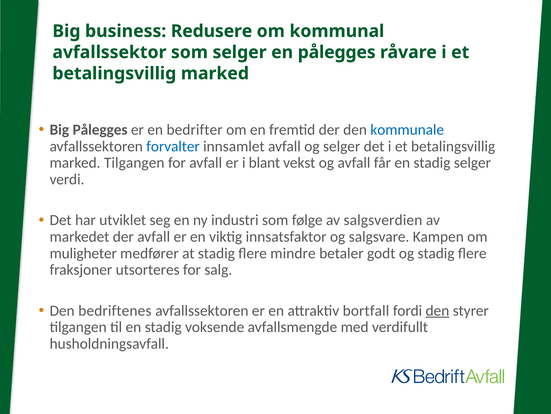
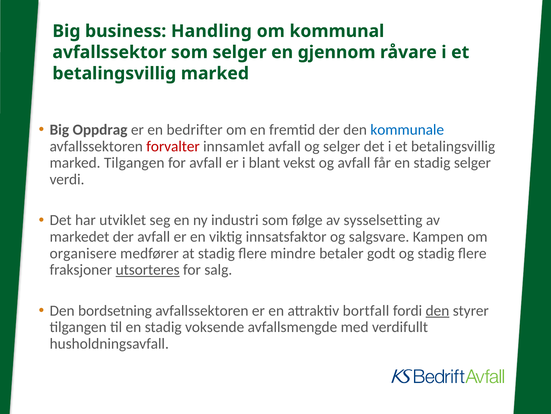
Redusere: Redusere -> Handling
en pålegges: pålegges -> gjennom
Big Pålegges: Pålegges -> Oppdrag
forvalter colour: blue -> red
salgsverdien: salgsverdien -> sysselsetting
muligheter: muligheter -> organisere
utsorteres underline: none -> present
bedriftenes: bedriftenes -> bordsetning
